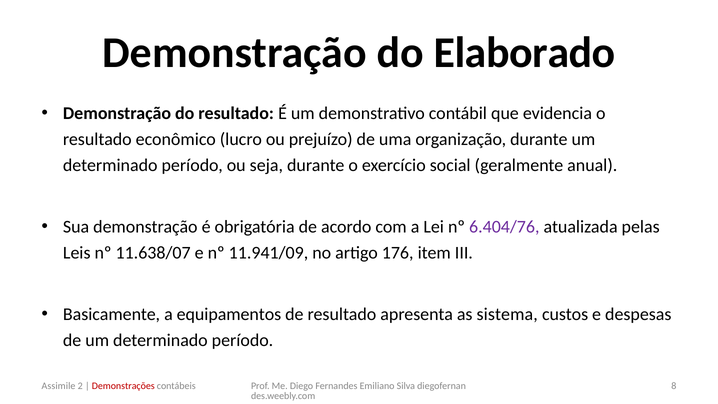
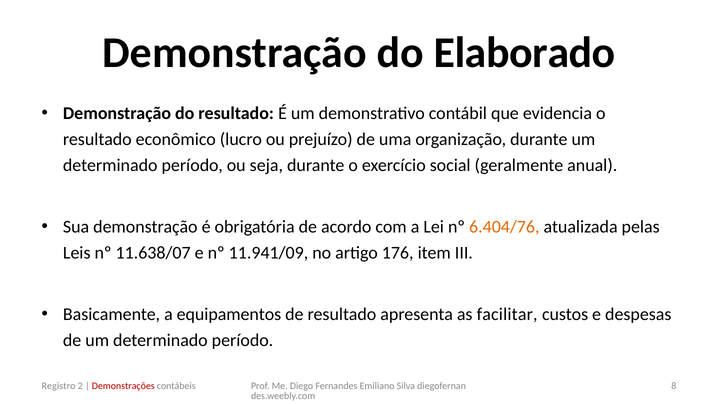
6.404/76 colour: purple -> orange
sistema: sistema -> facilitar
Assimile: Assimile -> Registro
